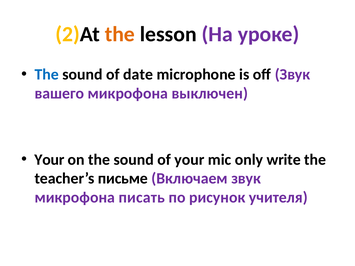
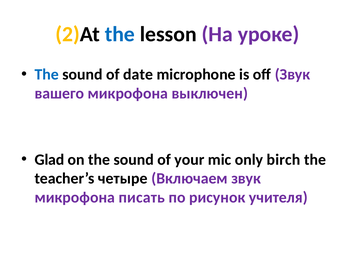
the at (120, 34) colour: orange -> blue
Your at (49, 160): Your -> Glad
write: write -> birch
письме: письме -> четыре
